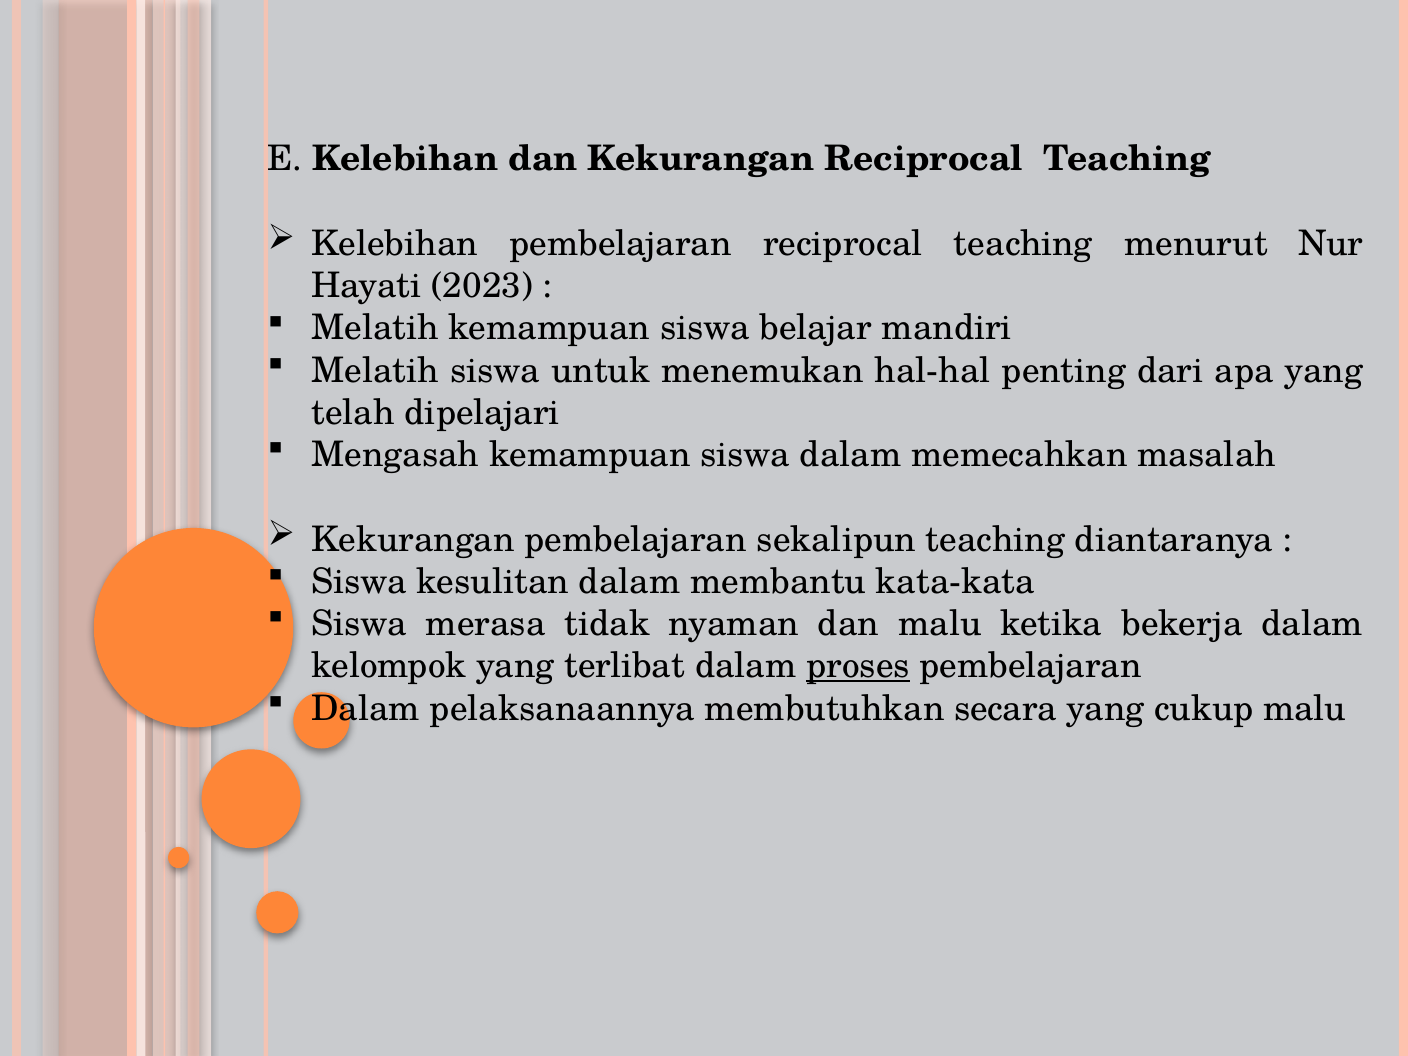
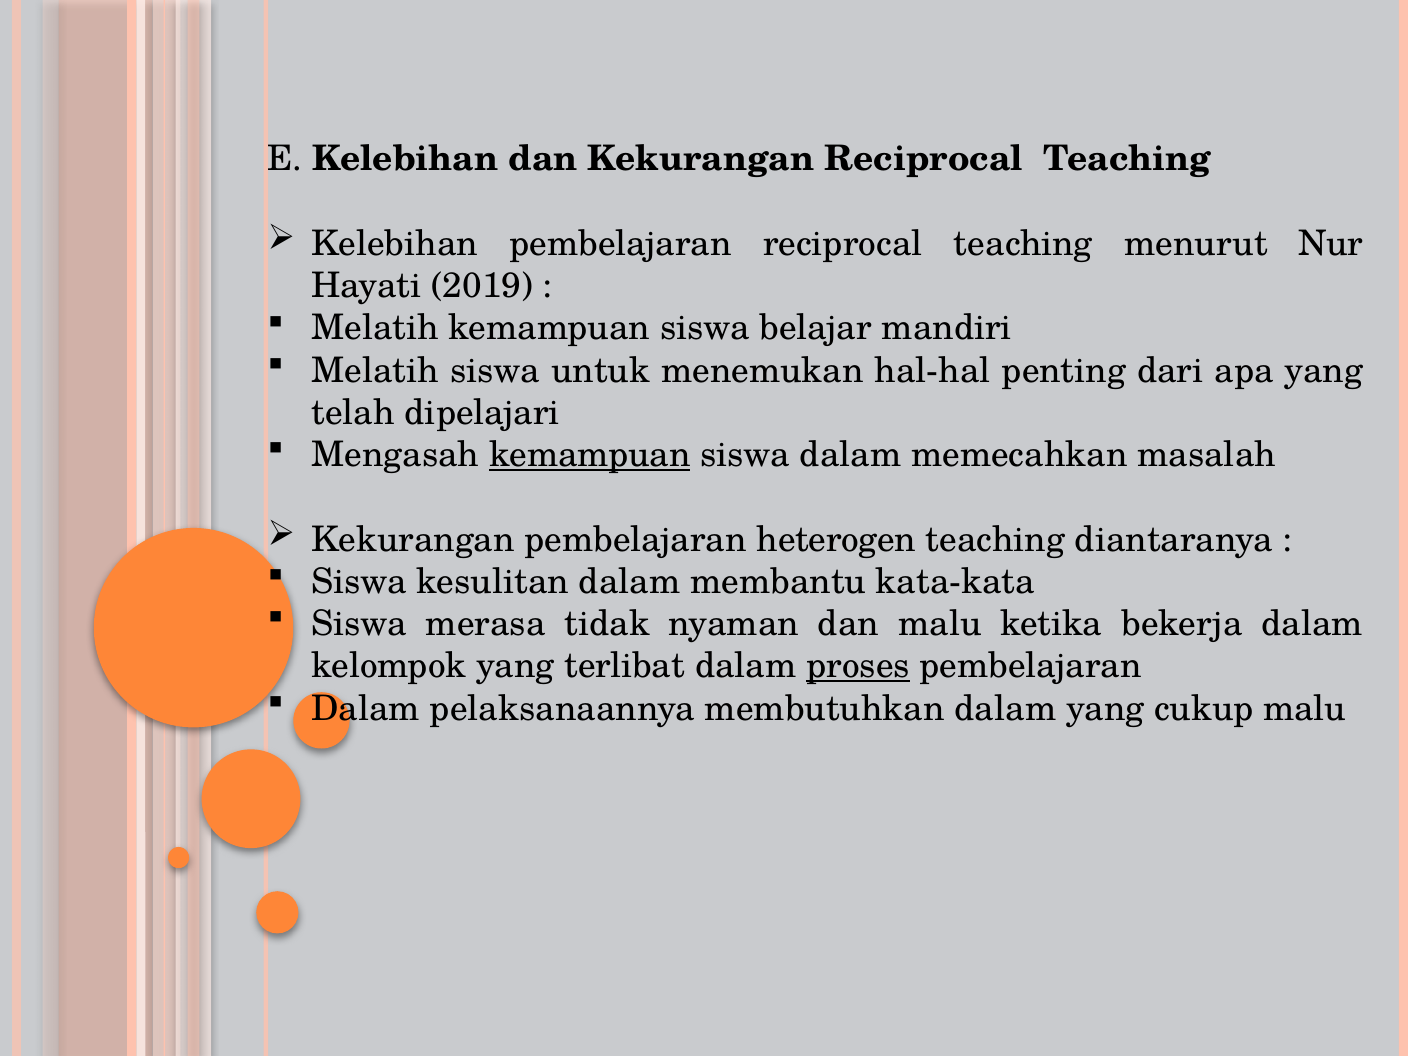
2023: 2023 -> 2019
kemampuan at (590, 455) underline: none -> present
sekalipun: sekalipun -> heterogen
membutuhkan secara: secara -> dalam
